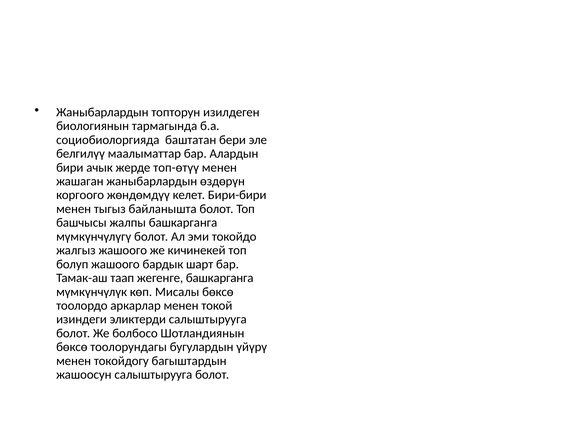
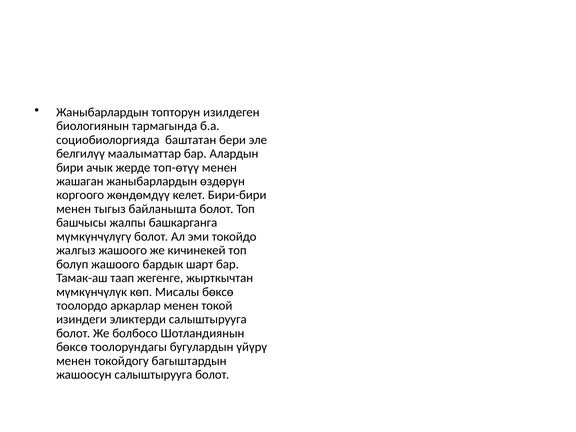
жегенге башкарганга: башкарганга -> жырткычтан
